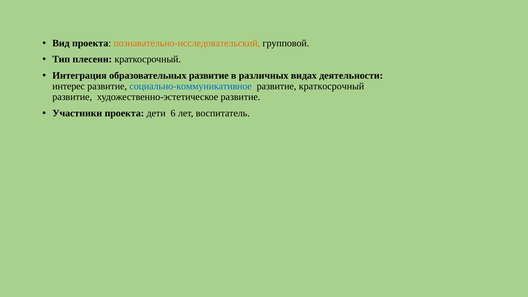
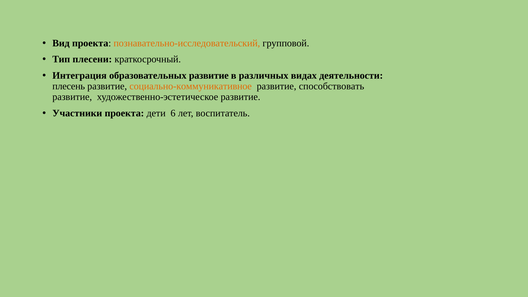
интерес: интерес -> плесень
социально-коммуникативное colour: blue -> orange
развитие краткосрочный: краткосрочный -> способствовать
